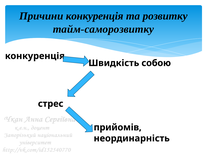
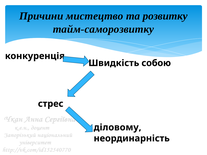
Причини конкуренція: конкуренція -> мистецтво
прийомів: прийомів -> діловому
